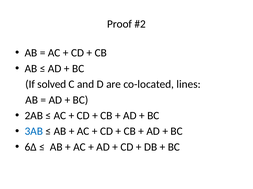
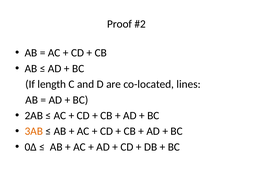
solved: solved -> length
3AB colour: blue -> orange
6∆: 6∆ -> 0∆
